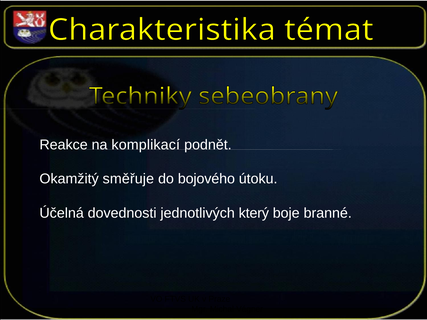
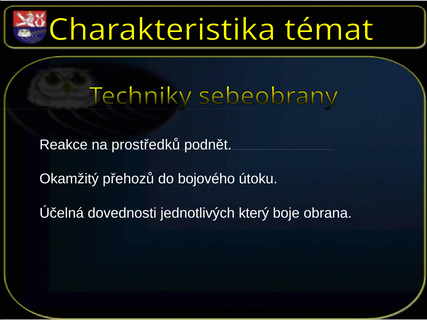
komplikací: komplikací -> prostředků
směřuje: směřuje -> přehozů
branné: branné -> obrana
